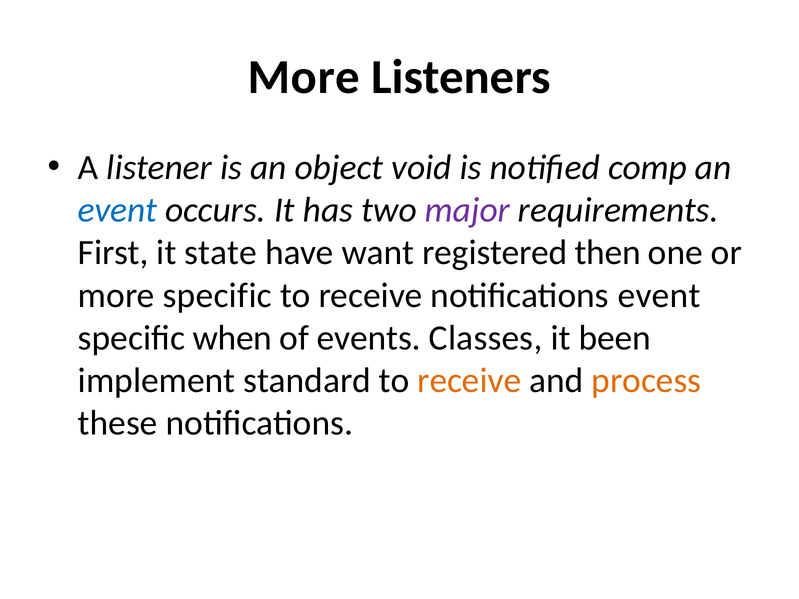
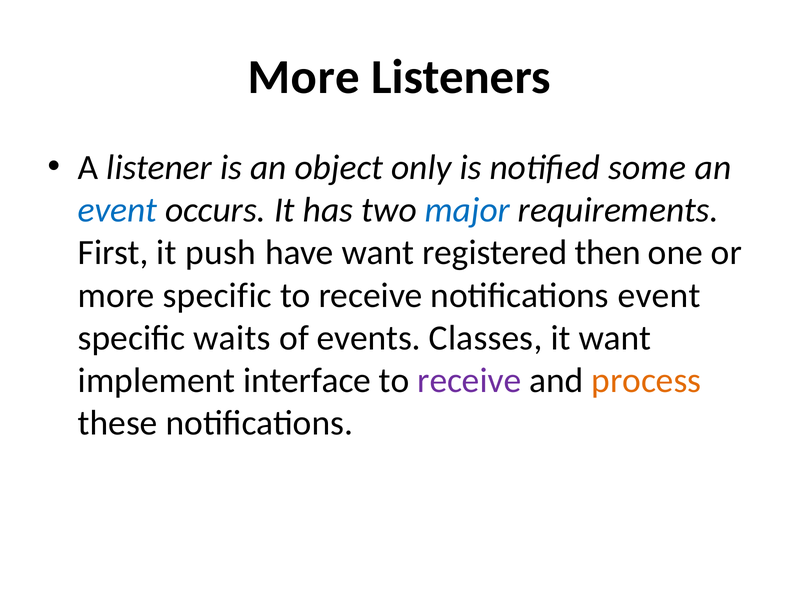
void: void -> only
comp: comp -> some
major colour: purple -> blue
state: state -> push
when: when -> waits
it been: been -> want
standard: standard -> interface
receive at (469, 381) colour: orange -> purple
